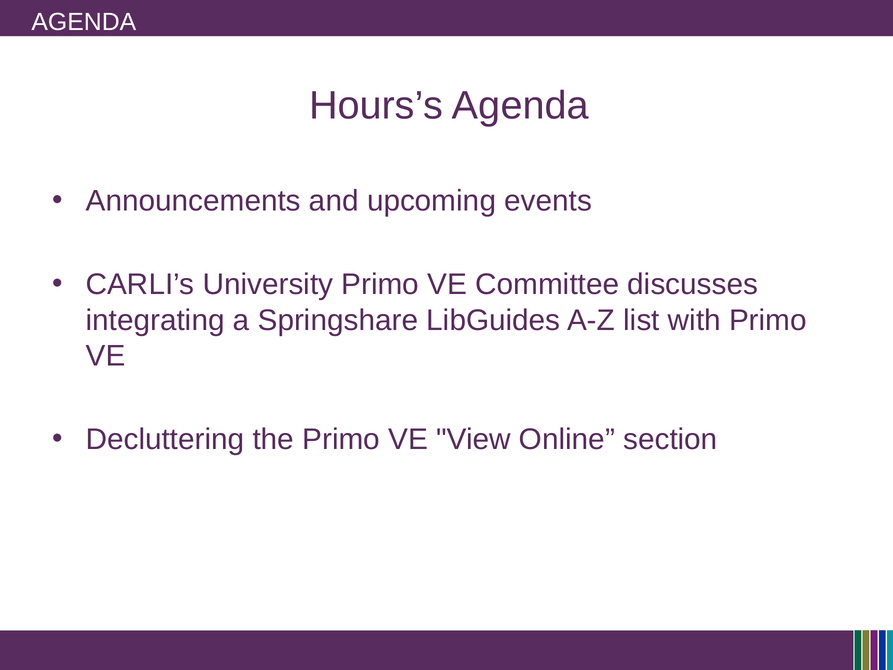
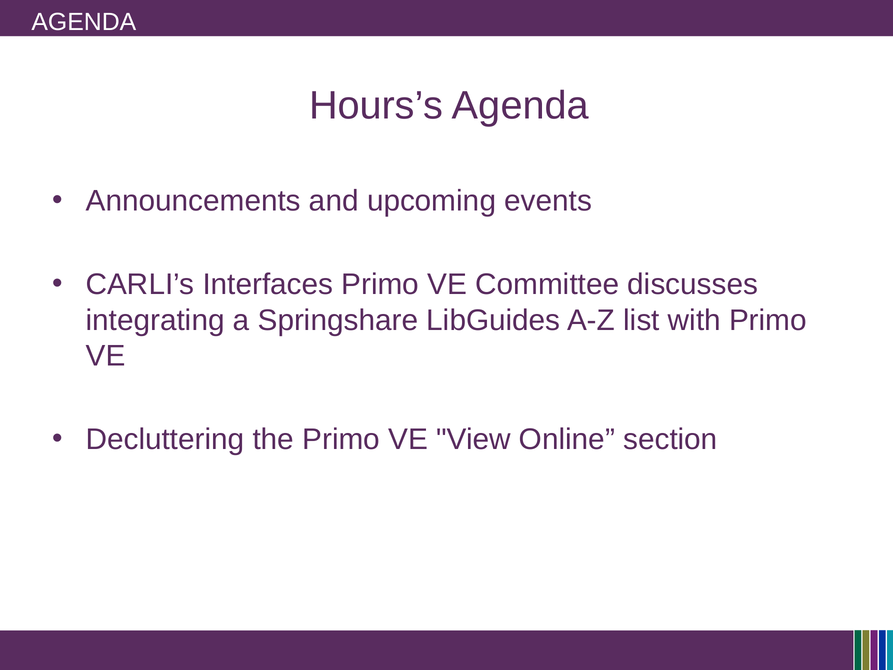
University: University -> Interfaces
